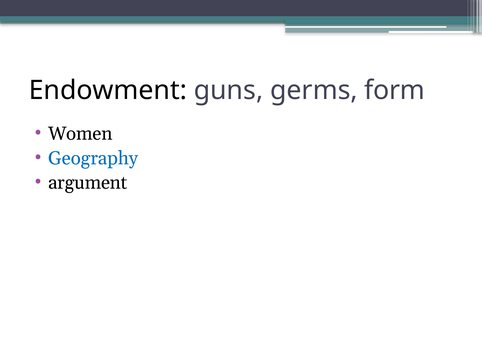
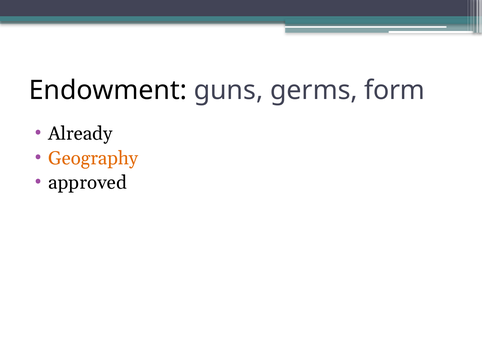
Women: Women -> Already
Geography colour: blue -> orange
argument: argument -> approved
